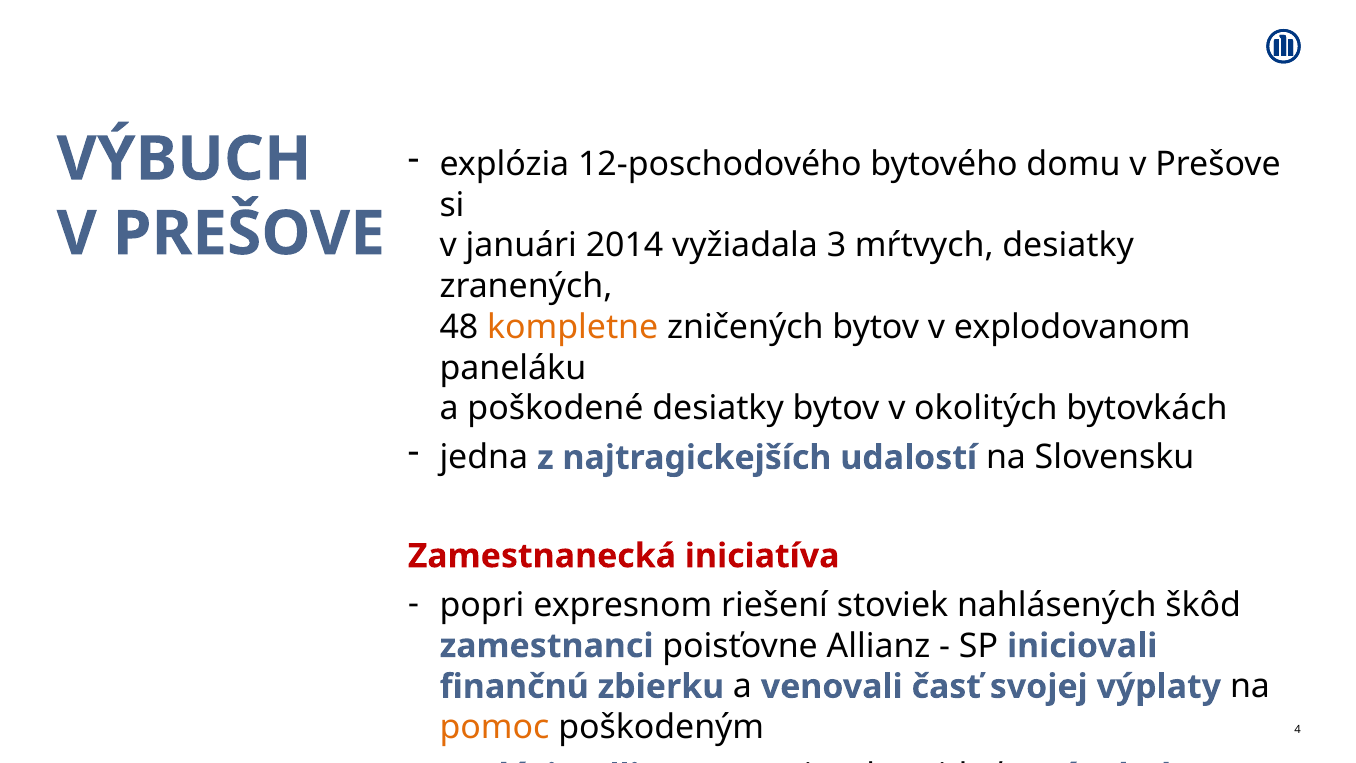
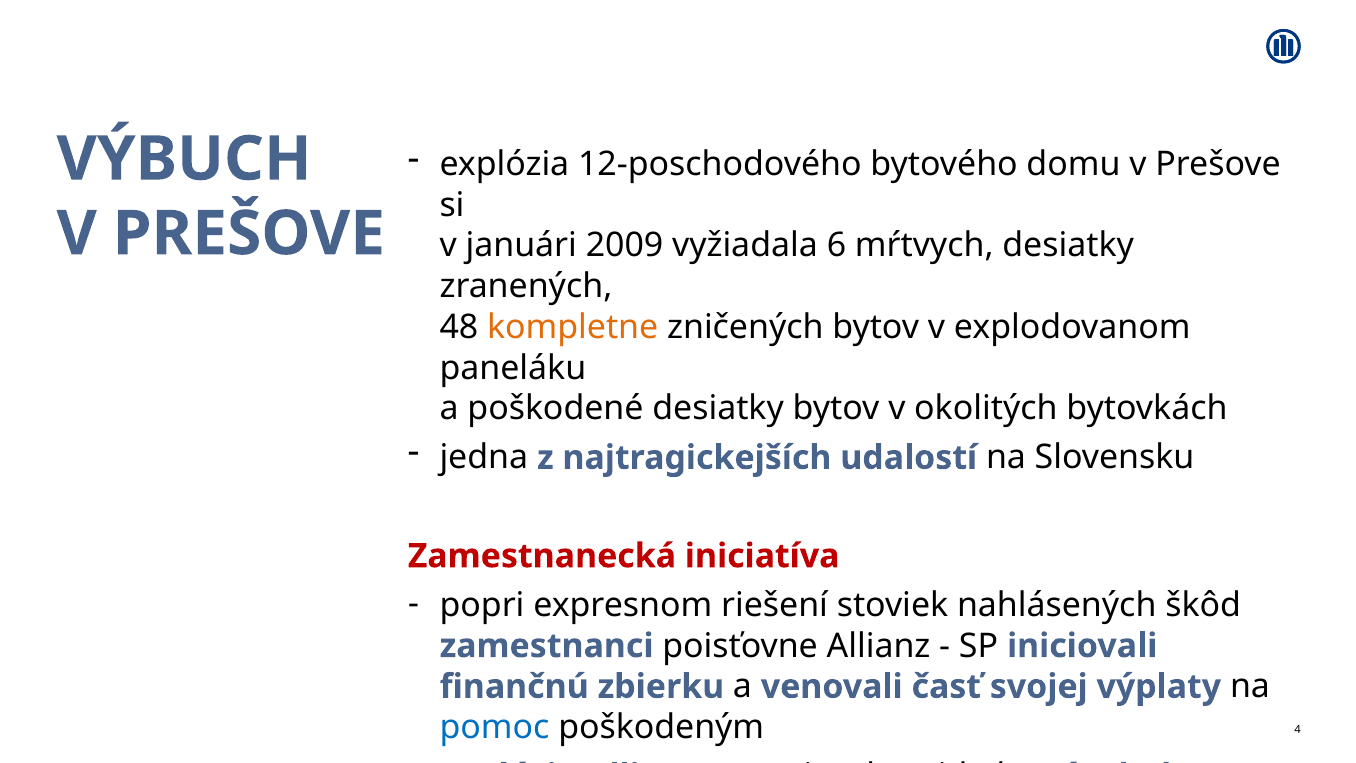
2014: 2014 -> 2009
3: 3 -> 6
pomoc colour: orange -> blue
